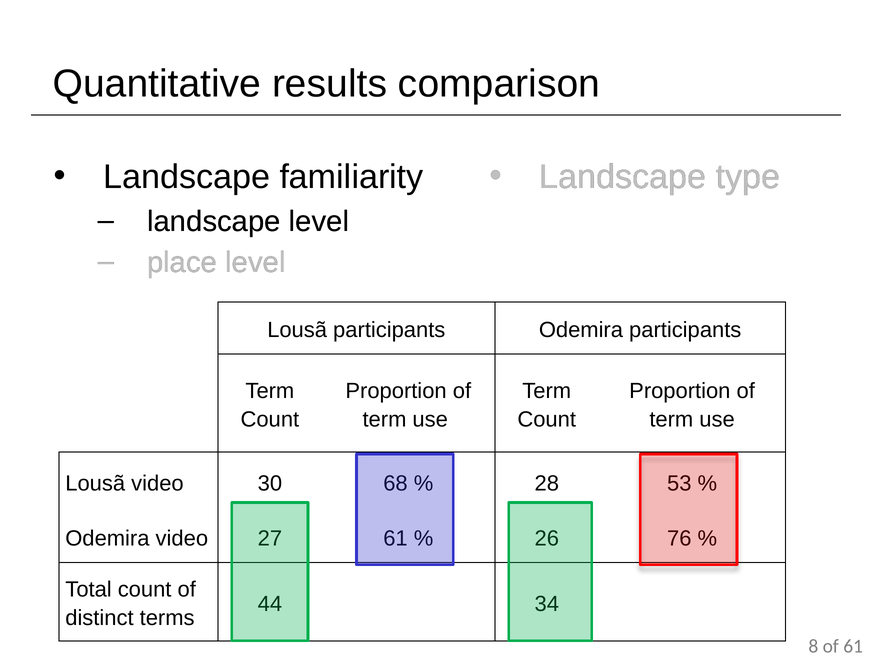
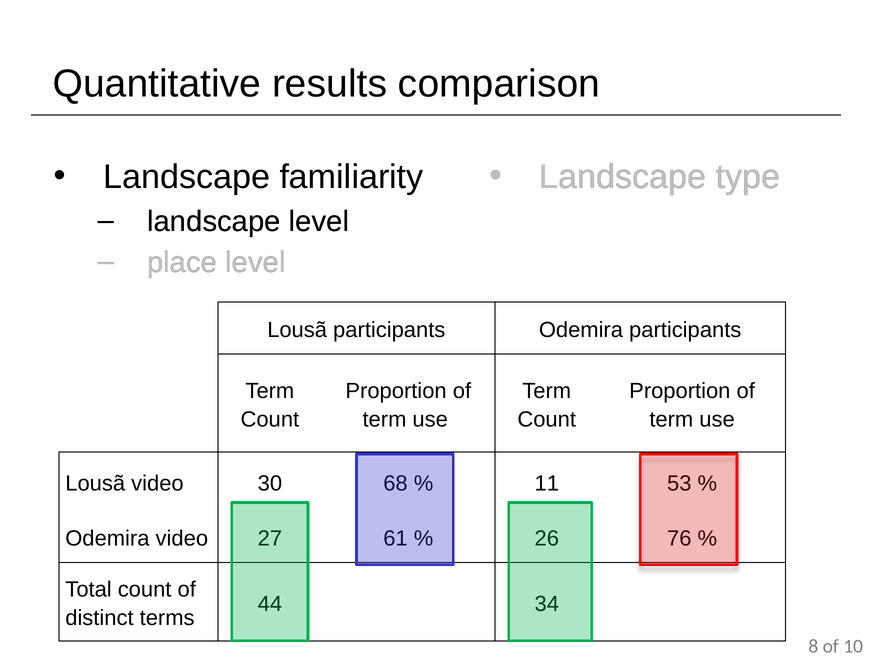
28: 28 -> 11
of 61: 61 -> 10
